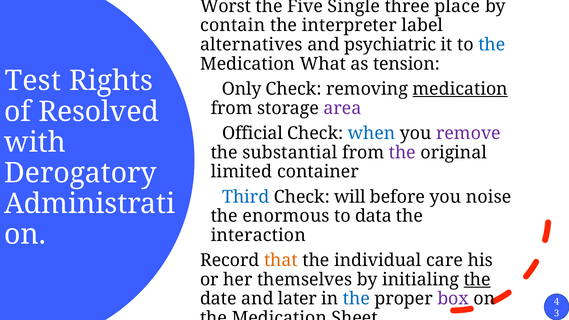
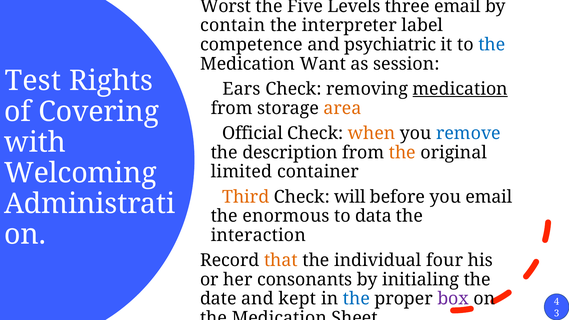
Single: Single -> Levels
three place: place -> email
alternatives: alternatives -> competence
What: What -> Want
tension: tension -> session
Only: Only -> Ears
area colour: purple -> orange
Resolved: Resolved -> Covering
when colour: blue -> orange
remove colour: purple -> blue
substantial: substantial -> description
the at (402, 153) colour: purple -> orange
Derogatory: Derogatory -> Welcoming
Third colour: blue -> orange
you noise: noise -> email
care: care -> four
themselves: themselves -> consonants
the at (477, 280) underline: present -> none
later: later -> kept
